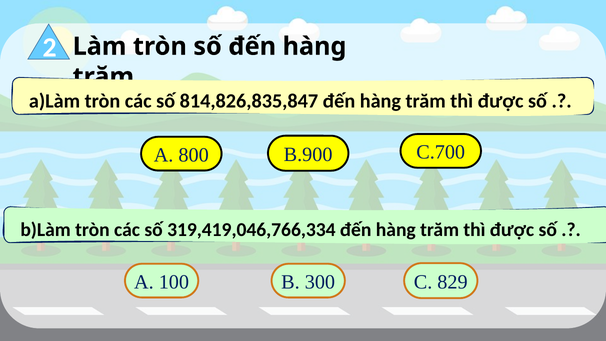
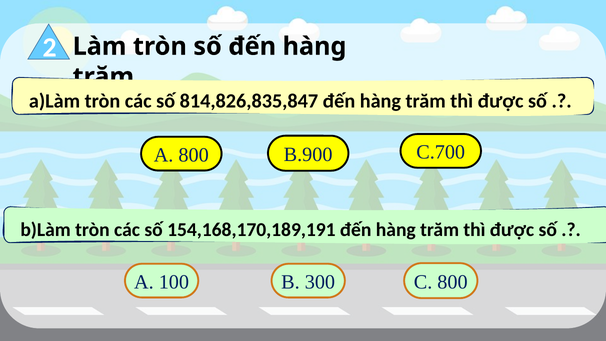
319,419,046,766,334: 319,419,046,766,334 -> 154,168,170,189,191
C 829: 829 -> 800
